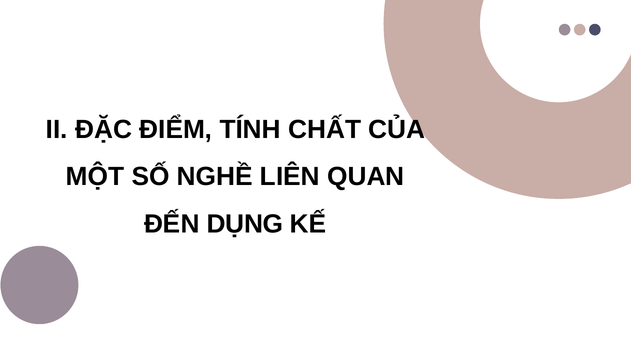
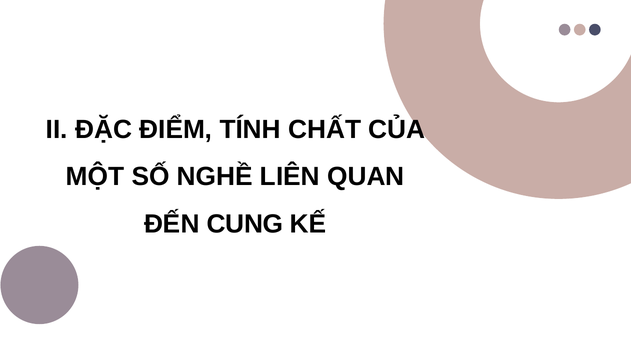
DỤNG: DỤNG -> CUNG
